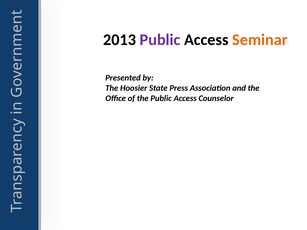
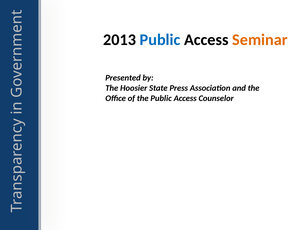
Public at (160, 40) colour: purple -> blue
